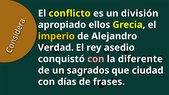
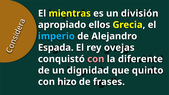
conflicto: conflicto -> mientras
imperio colour: yellow -> light blue
Verdad: Verdad -> Espada
asedio: asedio -> ovejas
sagrados: sagrados -> dignidad
ciudad: ciudad -> quinto
días: días -> hizo
